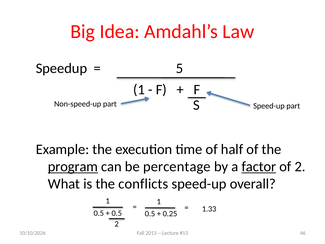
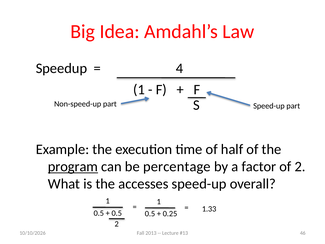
5: 5 -> 4
factor underline: present -> none
conflicts: conflicts -> accesses
